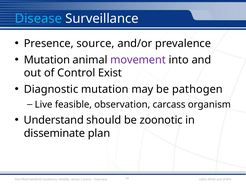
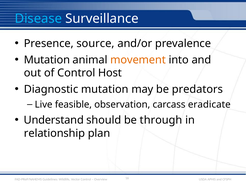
movement colour: purple -> orange
Exist: Exist -> Host
pathogen: pathogen -> predators
organism: organism -> eradicate
zoonotic: zoonotic -> through
disseminate: disseminate -> relationship
